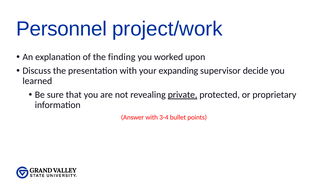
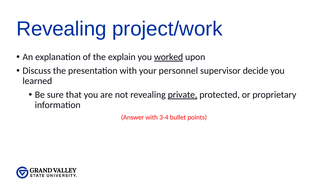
Personnel at (61, 29): Personnel -> Revealing
finding: finding -> explain
worked underline: none -> present
expanding: expanding -> personnel
